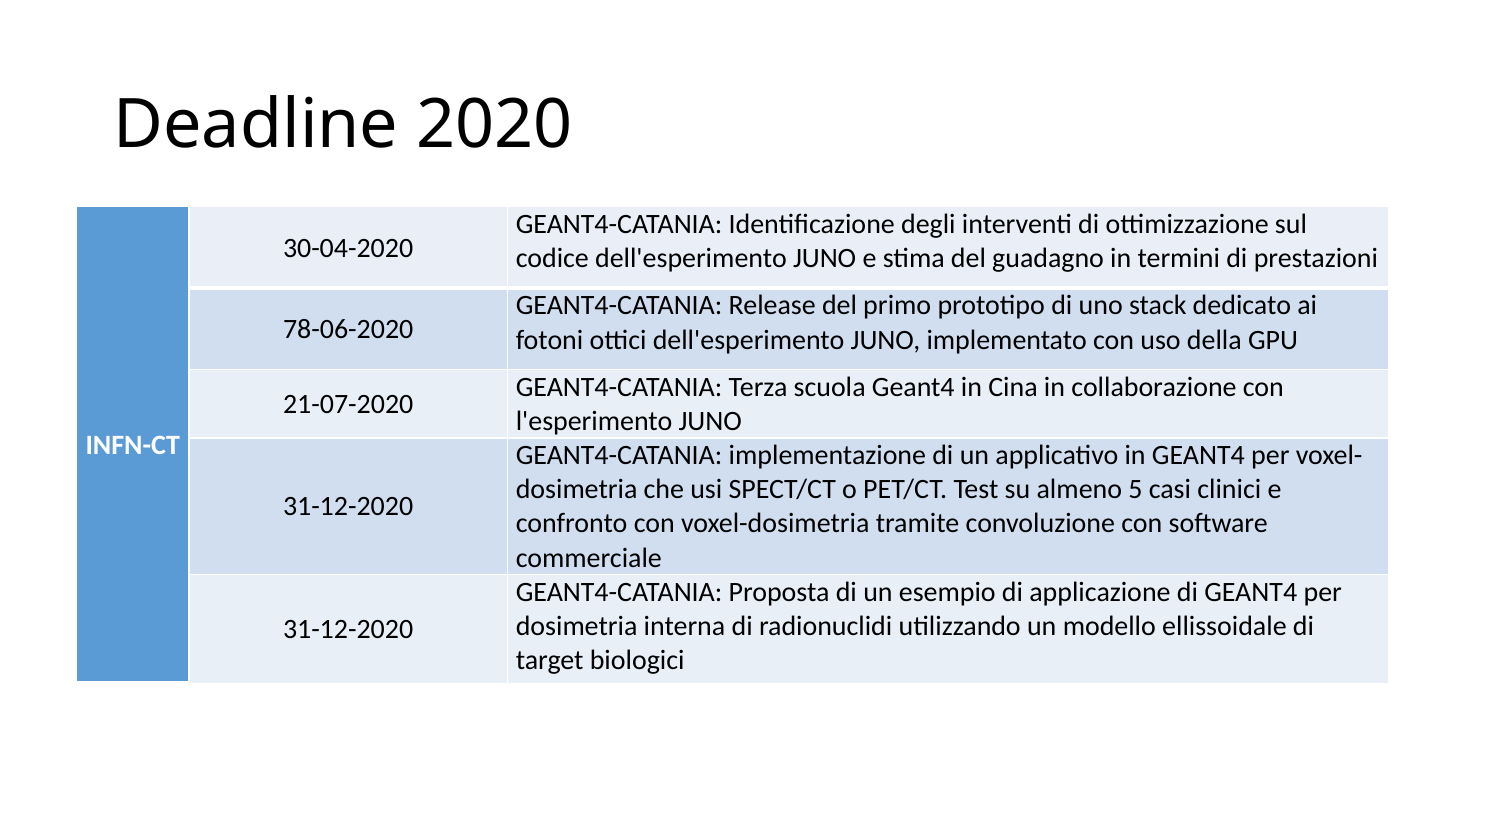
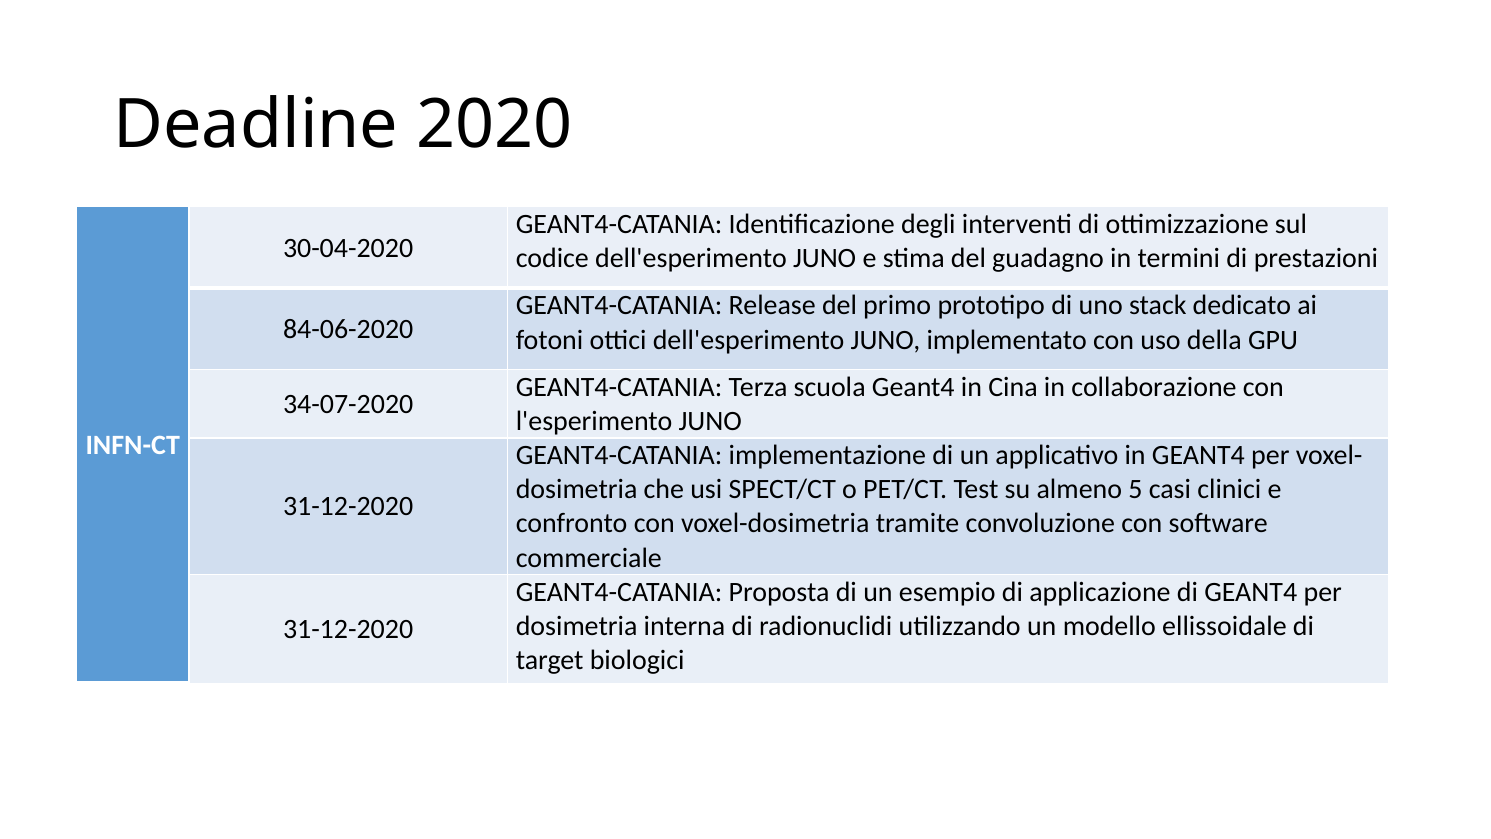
78-06-2020: 78-06-2020 -> 84-06-2020
21-07-2020: 21-07-2020 -> 34-07-2020
